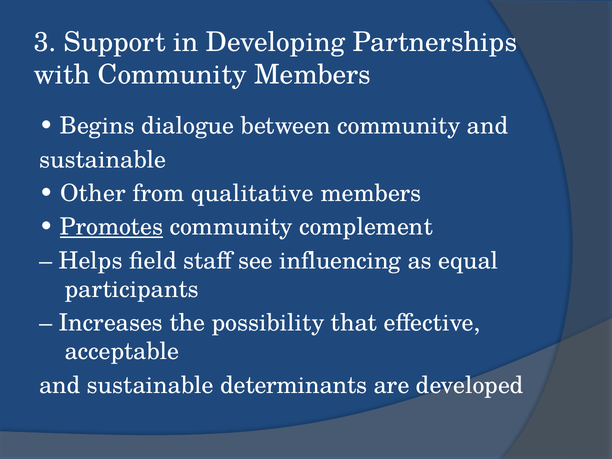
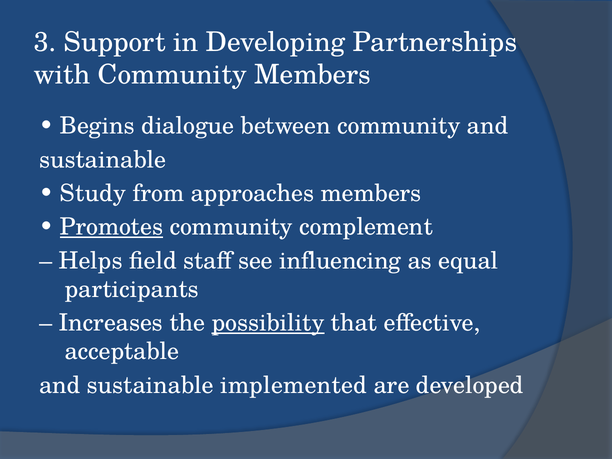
Other: Other -> Study
qualitative: qualitative -> approaches
possibility underline: none -> present
determinants: determinants -> implemented
